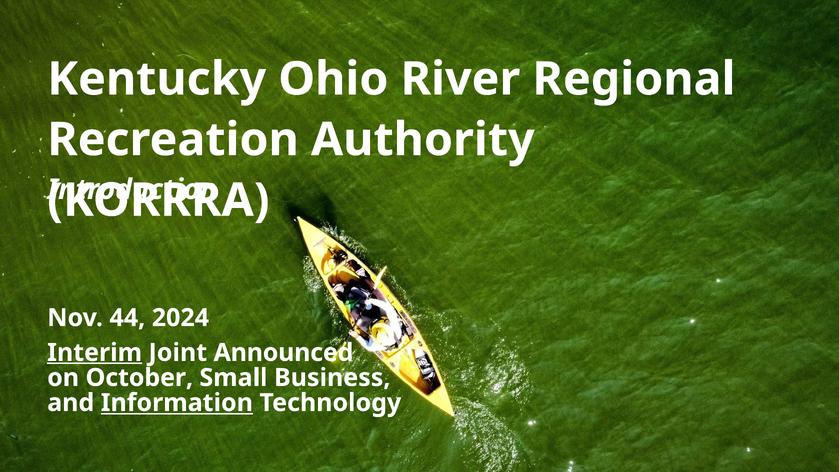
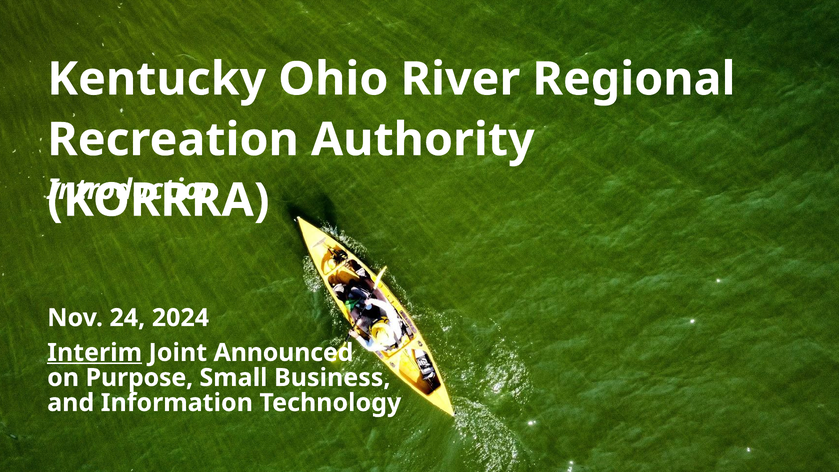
44: 44 -> 24
October: October -> Purpose
Information underline: present -> none
